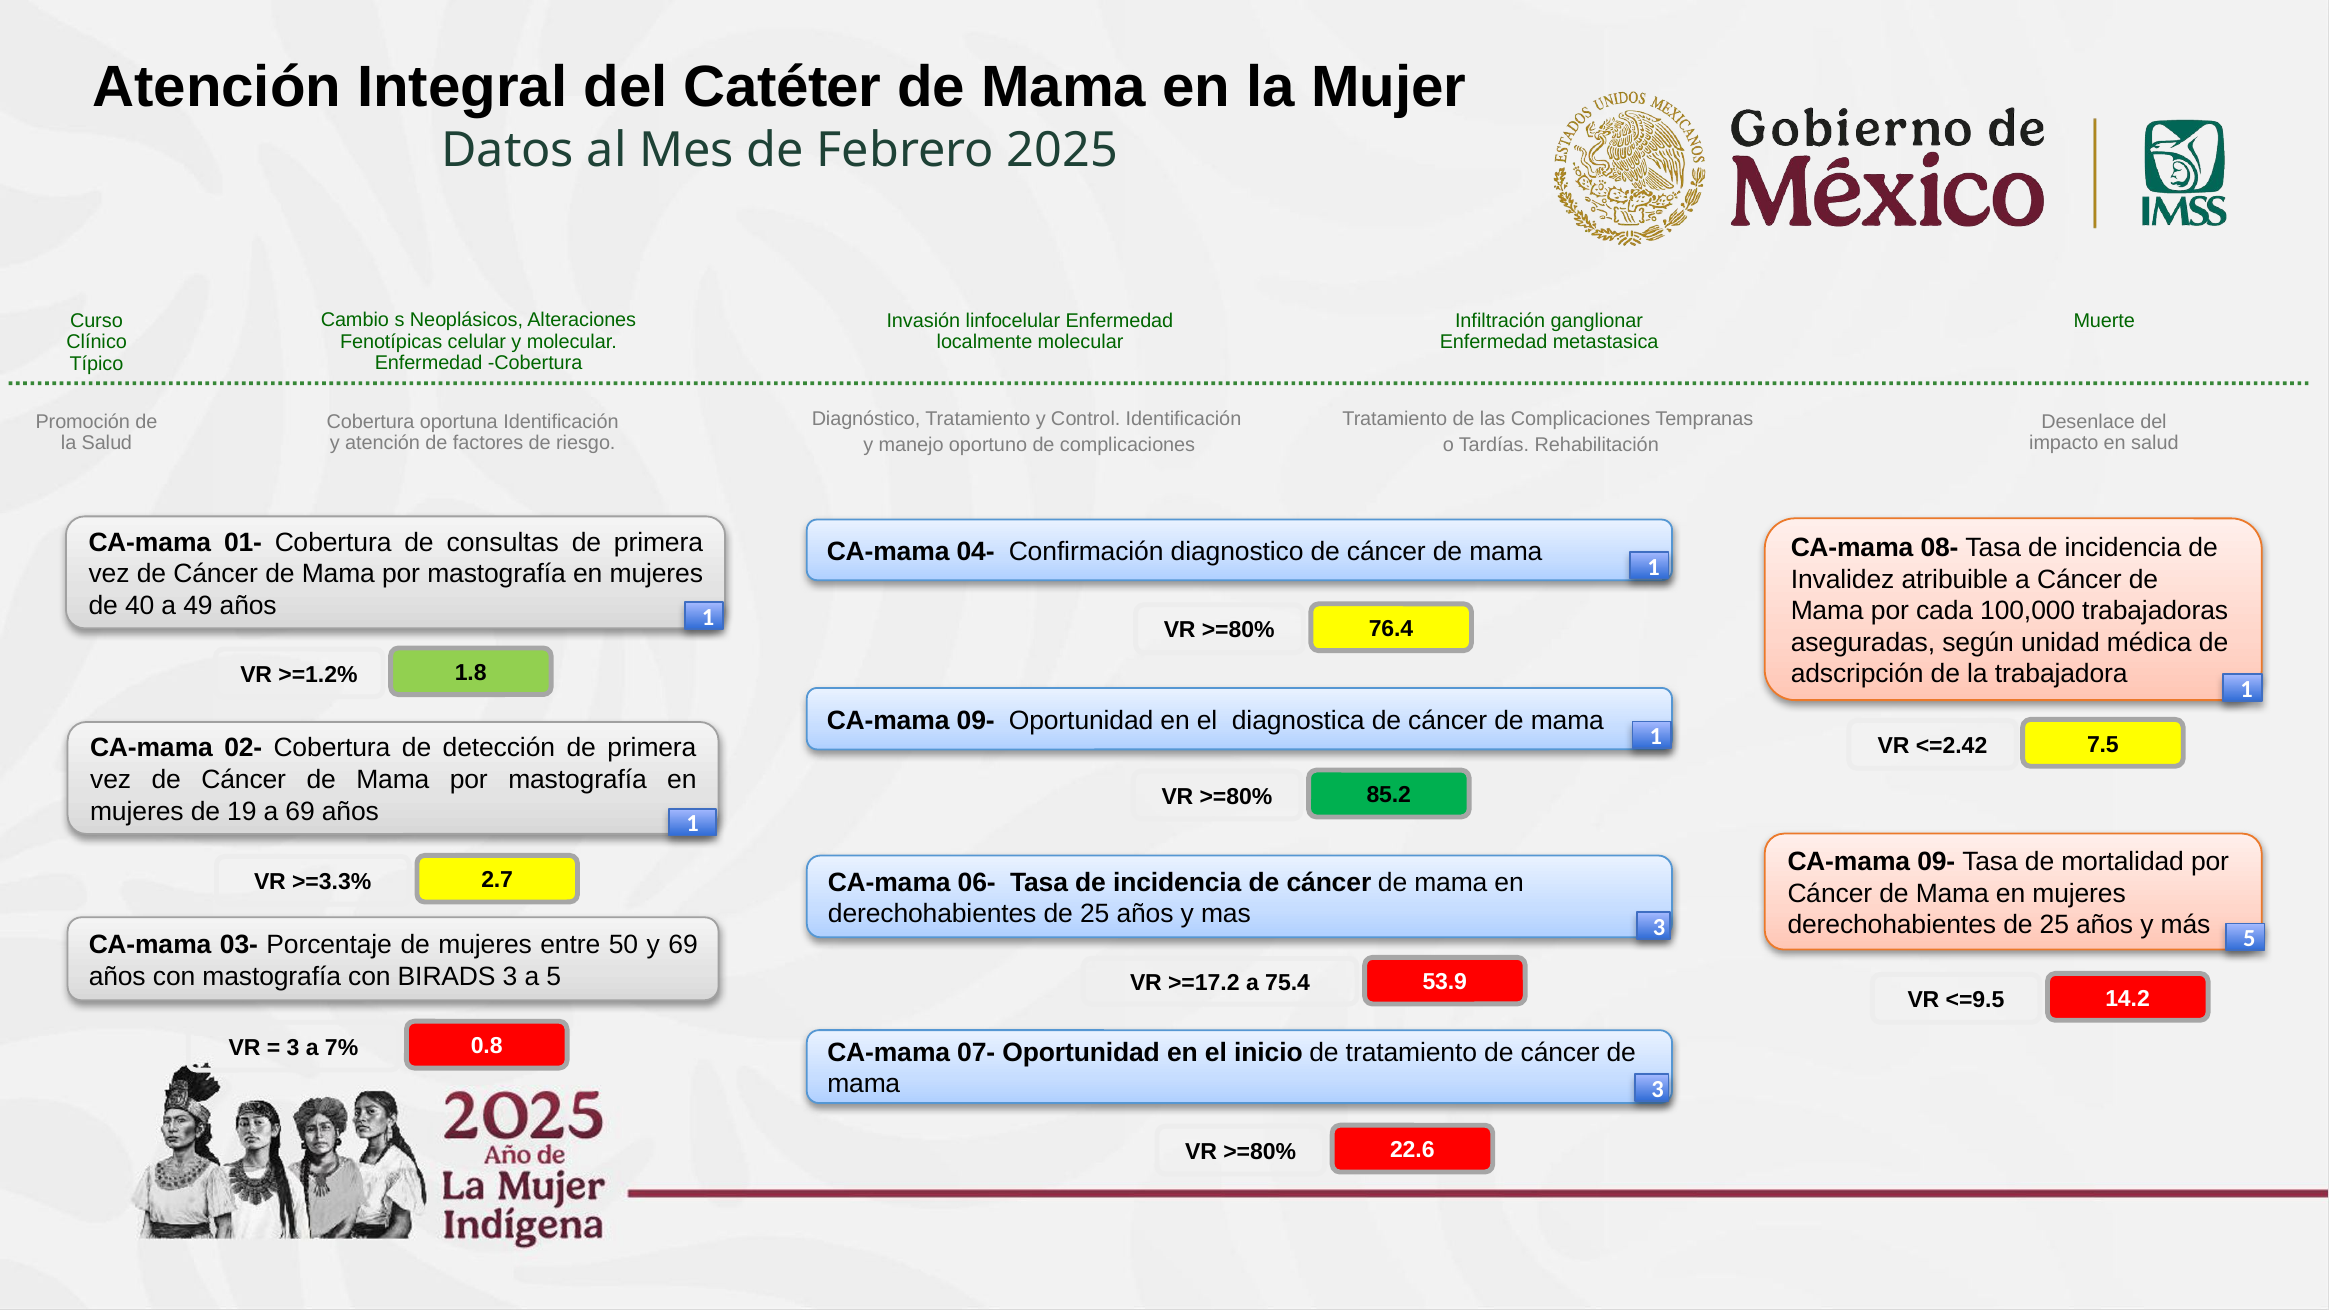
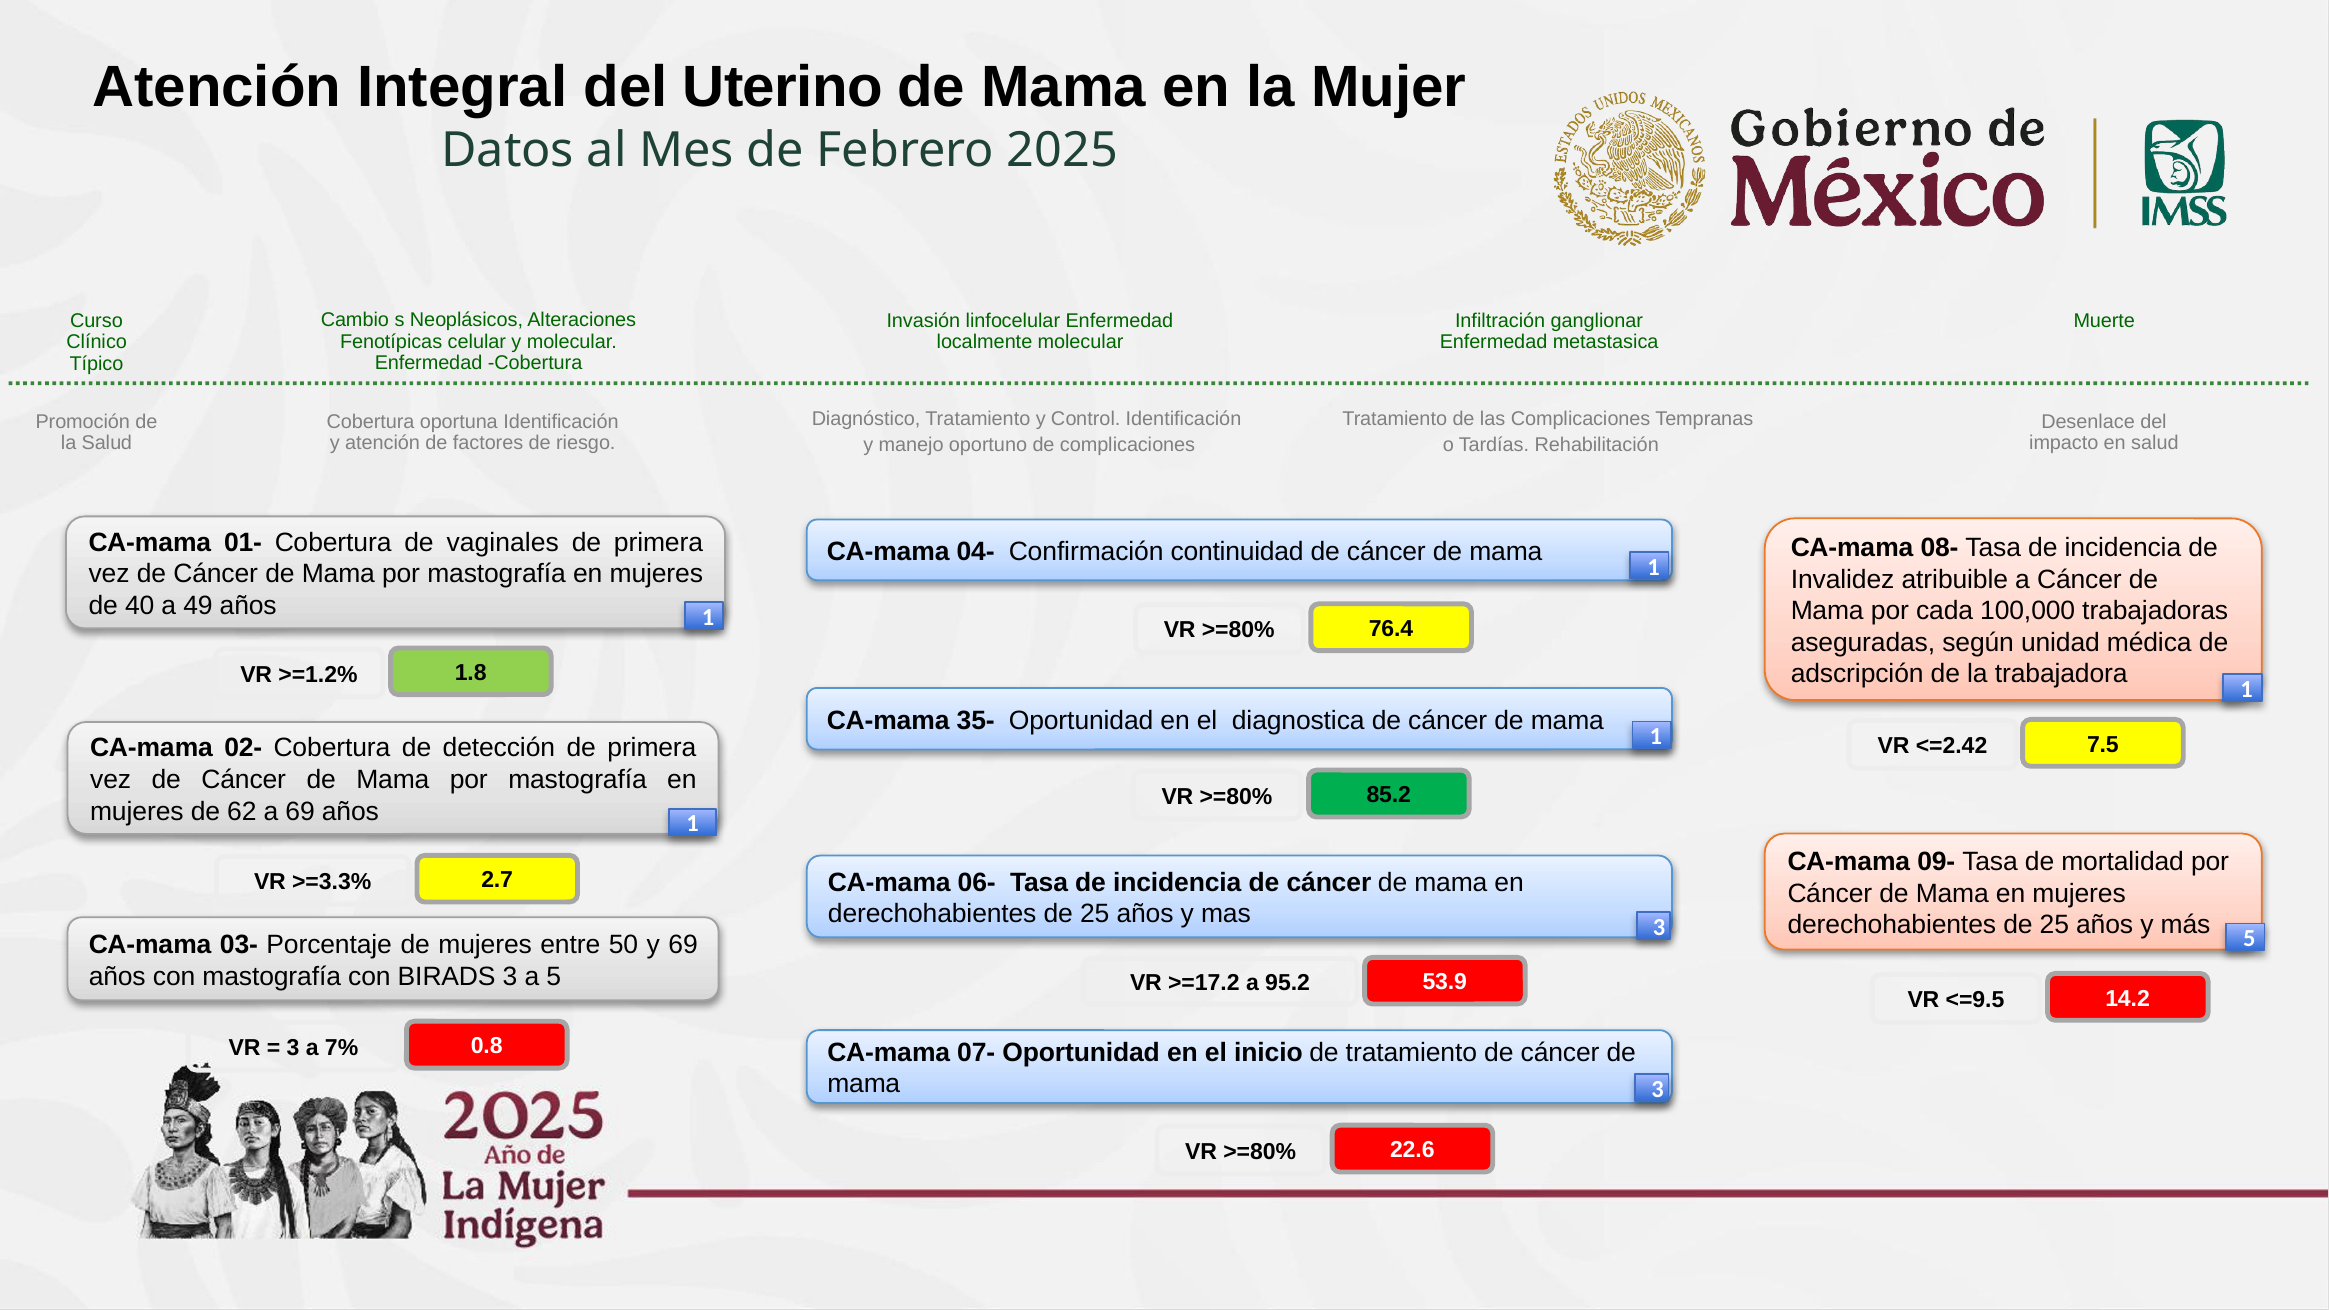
Catéter: Catéter -> Uterino
consultas: consultas -> vaginales
diagnostico: diagnostico -> continuidad
09- at (976, 720): 09- -> 35-
19: 19 -> 62
75.4: 75.4 -> 95.2
